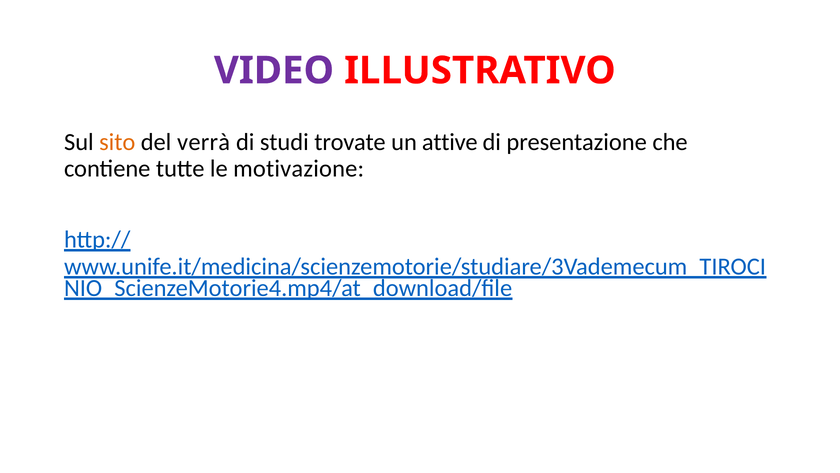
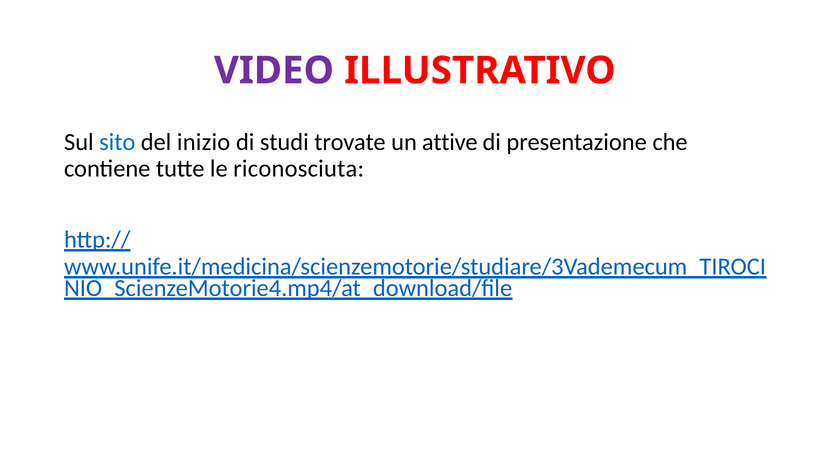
sito colour: orange -> blue
verrà: verrà -> inizio
motivazione: motivazione -> riconosciuta
